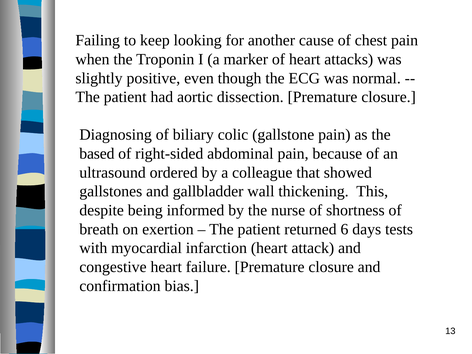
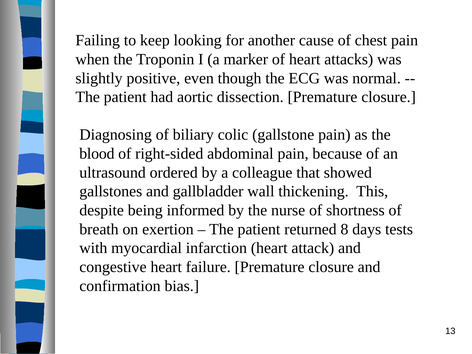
based: based -> blood
6: 6 -> 8
